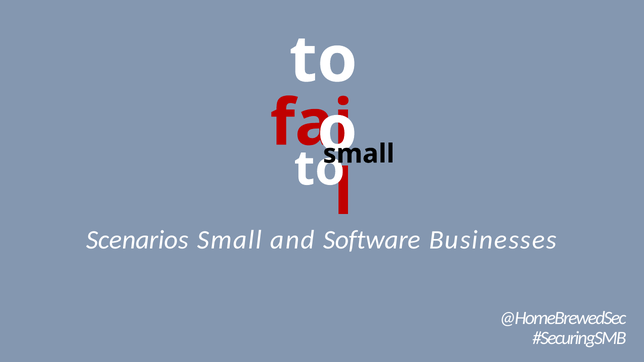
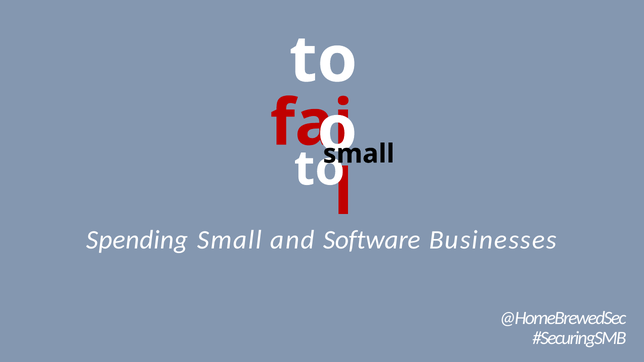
Scenarios: Scenarios -> Spending
